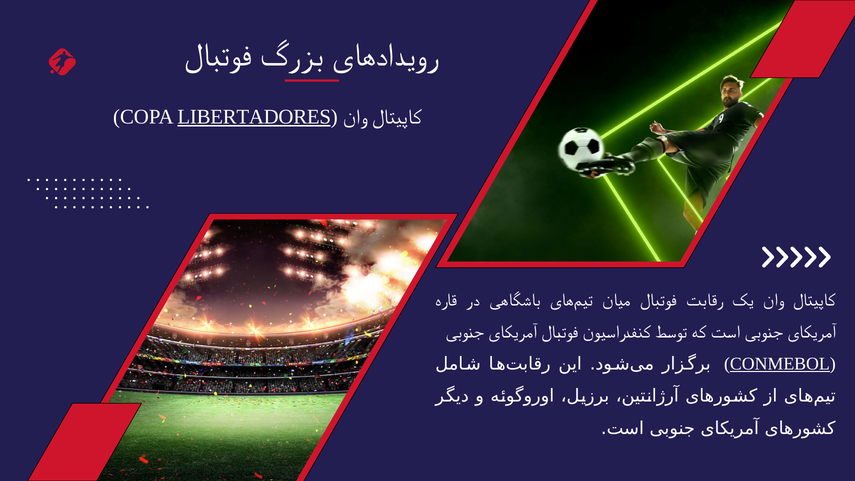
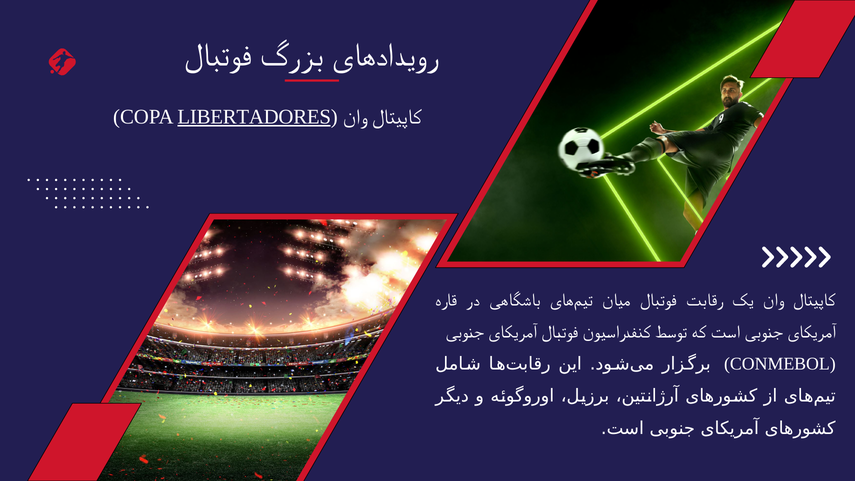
CONMEBOL underline: present -> none
